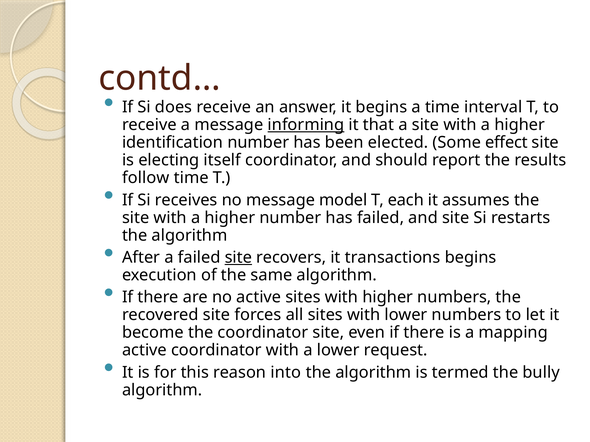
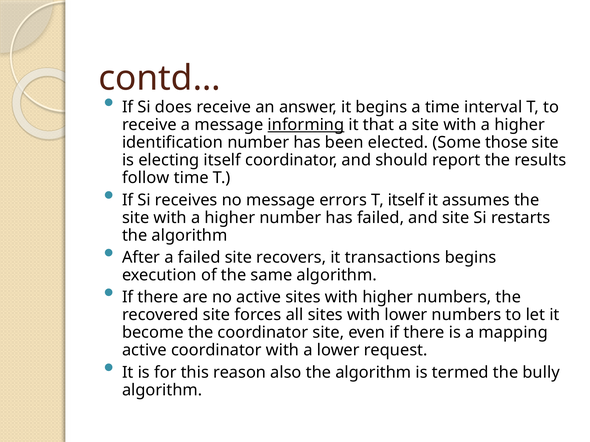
effect: effect -> those
model: model -> errors
T each: each -> itself
site at (238, 258) underline: present -> none
into: into -> also
